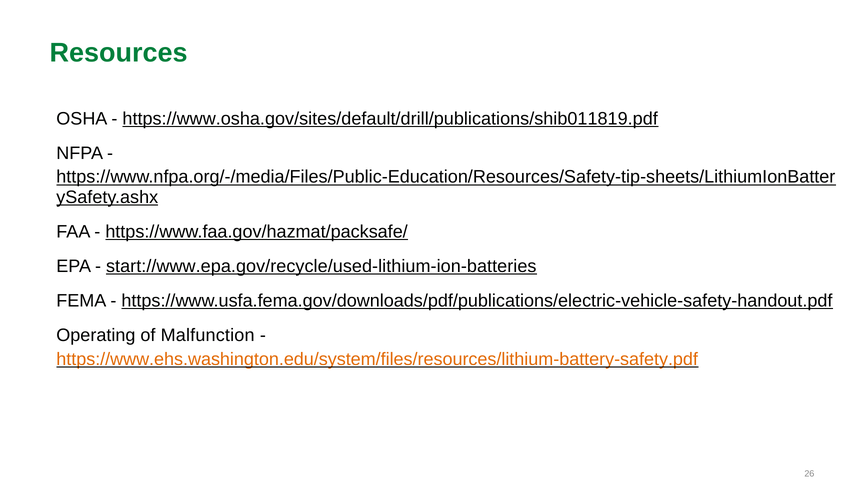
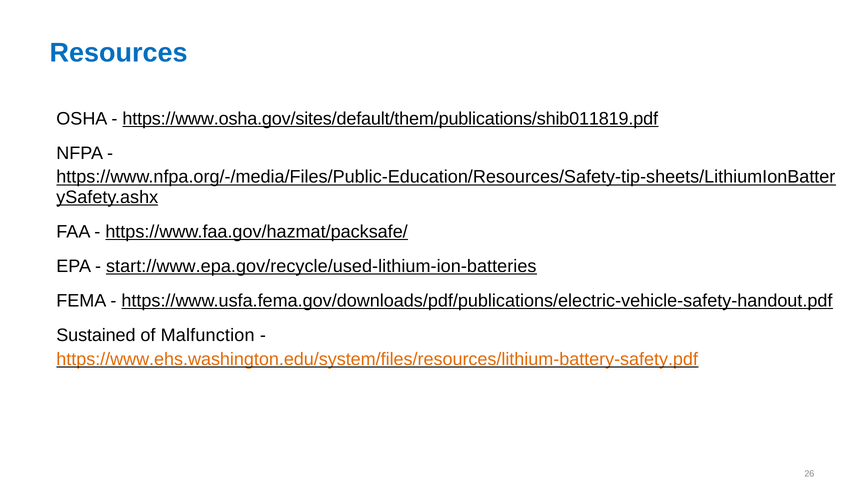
Resources colour: green -> blue
https://www.osha.gov/sites/default/drill/publications/shib011819.pdf: https://www.osha.gov/sites/default/drill/publications/shib011819.pdf -> https://www.osha.gov/sites/default/them/publications/shib011819.pdf
Operating: Operating -> Sustained
